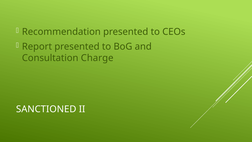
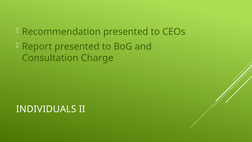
SANCTIONED: SANCTIONED -> INDIVIDUALS
